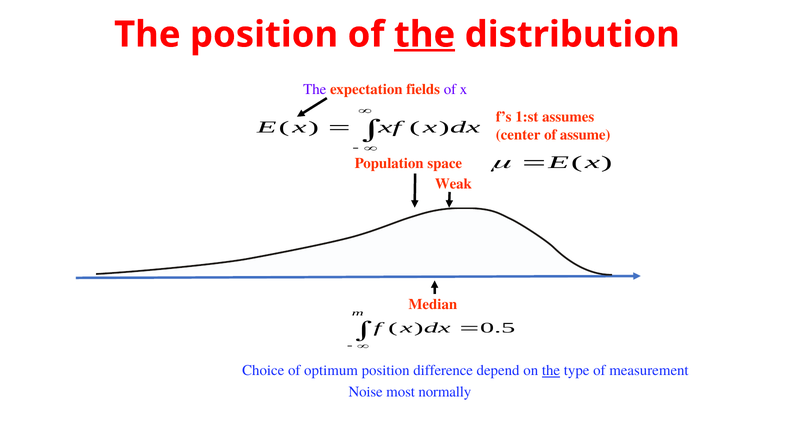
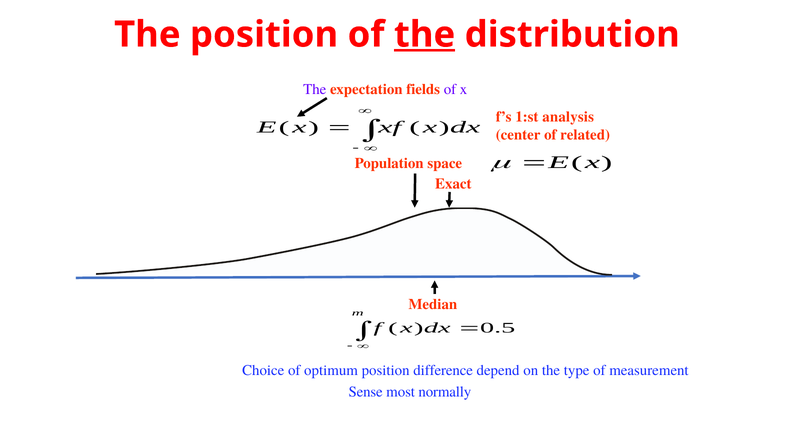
assumes: assumes -> analysis
assume: assume -> related
Weak: Weak -> Exact
the at (551, 371) underline: present -> none
Noise: Noise -> Sense
